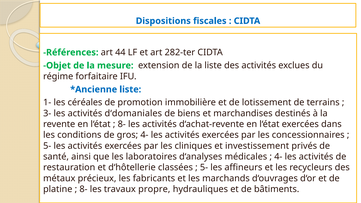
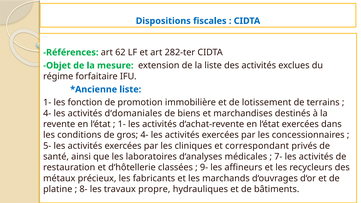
44: 44 -> 62
céréales: céréales -> fonction
3- at (47, 113): 3- -> 4-
8- at (122, 124): 8- -> 1-
investissement: investissement -> correspondant
4- at (278, 157): 4- -> 7-
5- at (204, 168): 5- -> 9-
